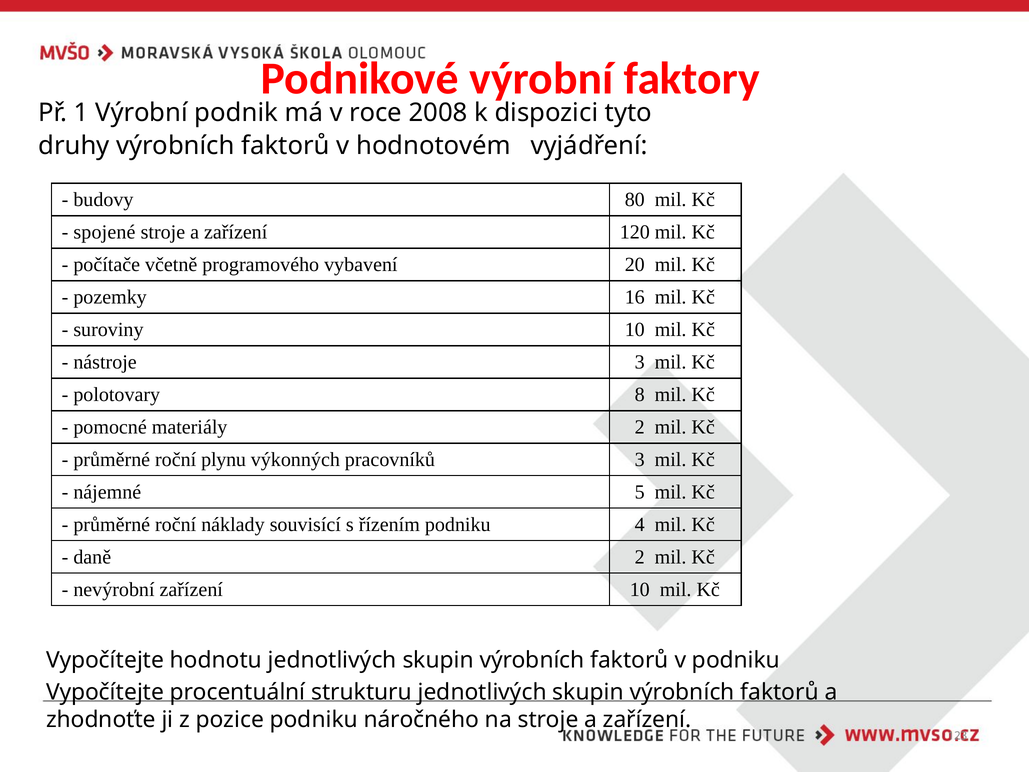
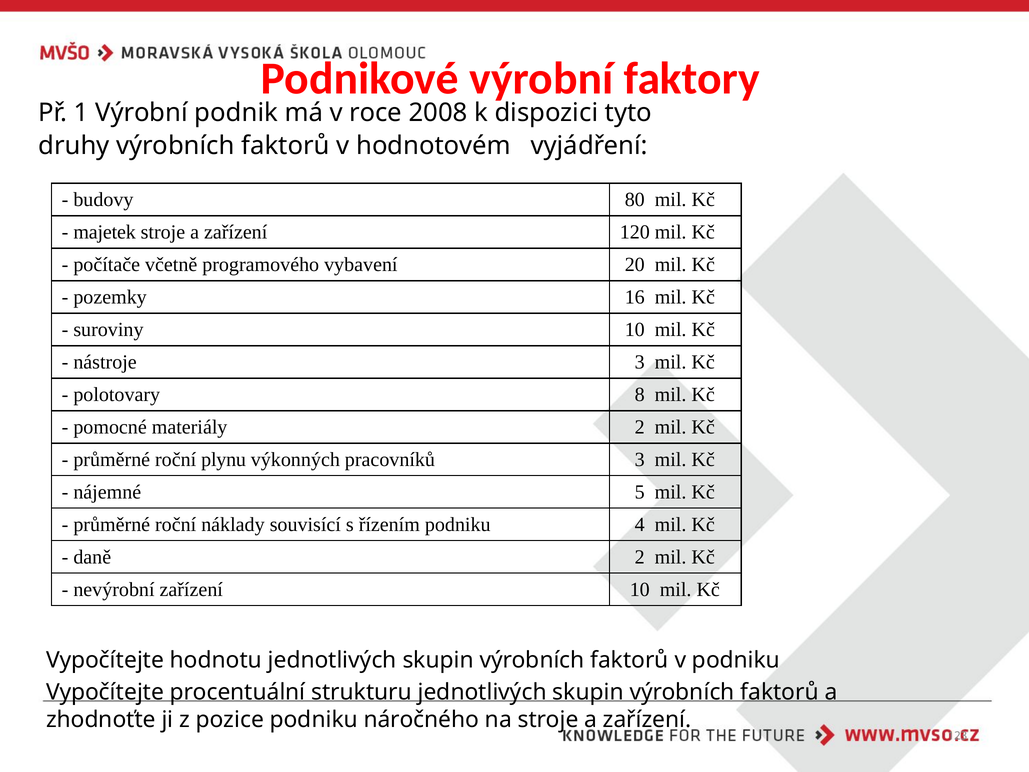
spojené: spojené -> majetek
